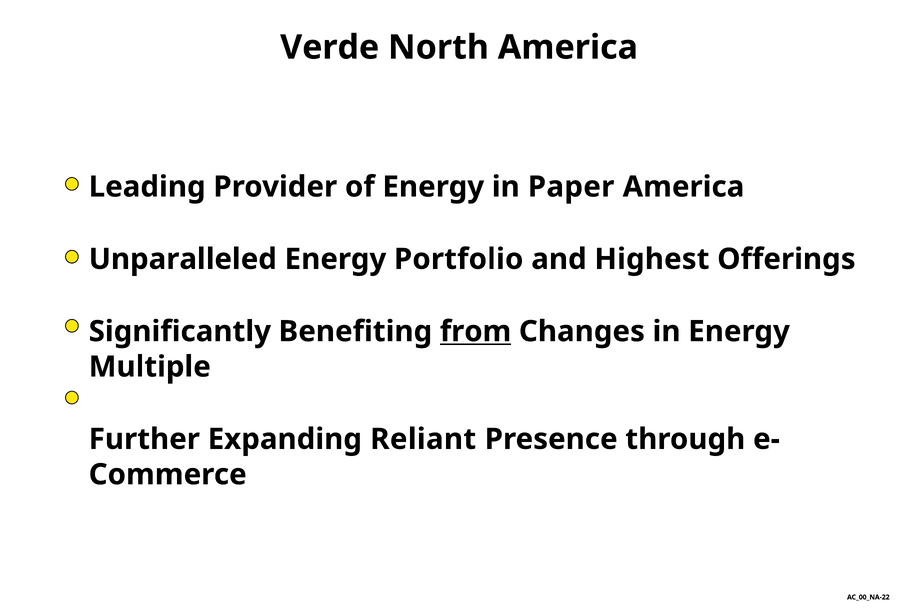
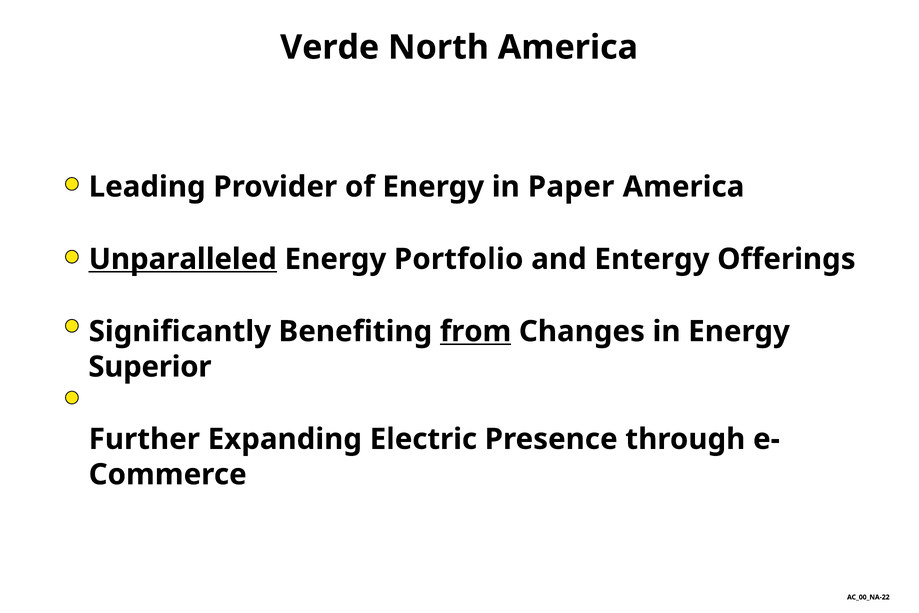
Unparalleled underline: none -> present
Highest: Highest -> Entergy
Multiple: Multiple -> Superior
Reliant: Reliant -> Electric
